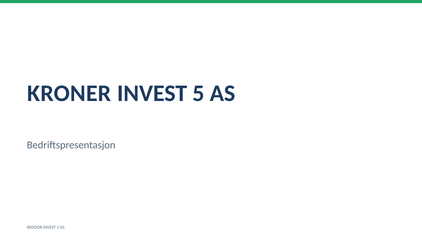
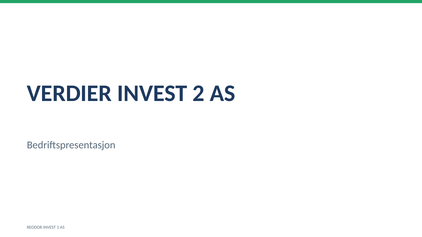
KRONER: KRONER -> VERDIER
5: 5 -> 2
